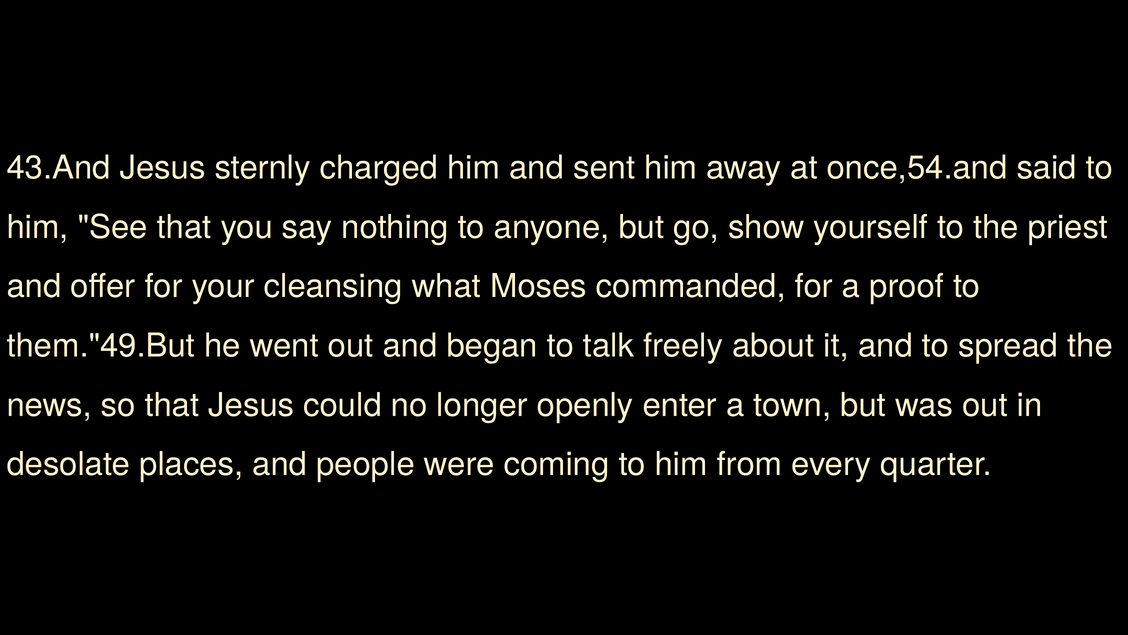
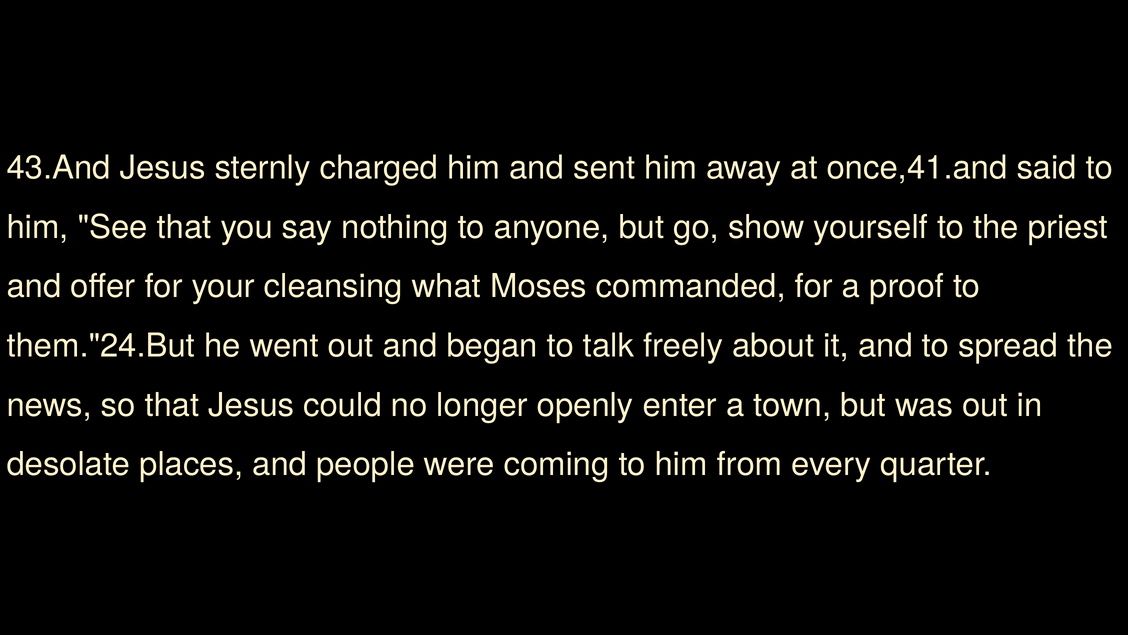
once,54.and: once,54.and -> once,41.and
them."49.But: them."49.But -> them."24.But
